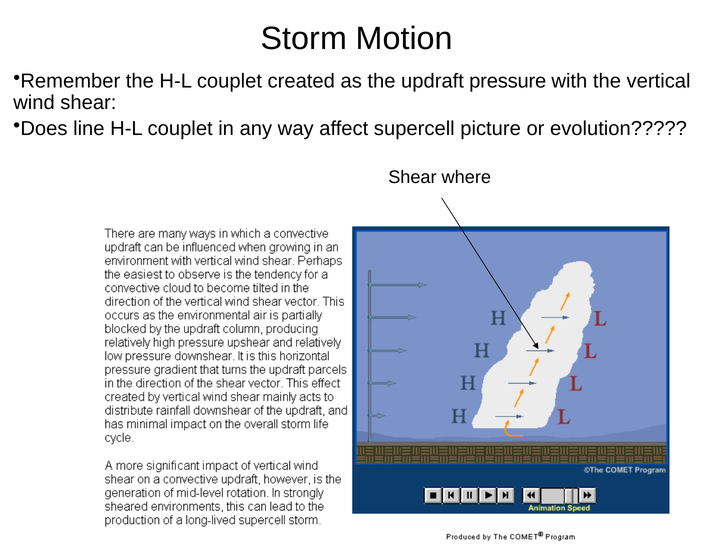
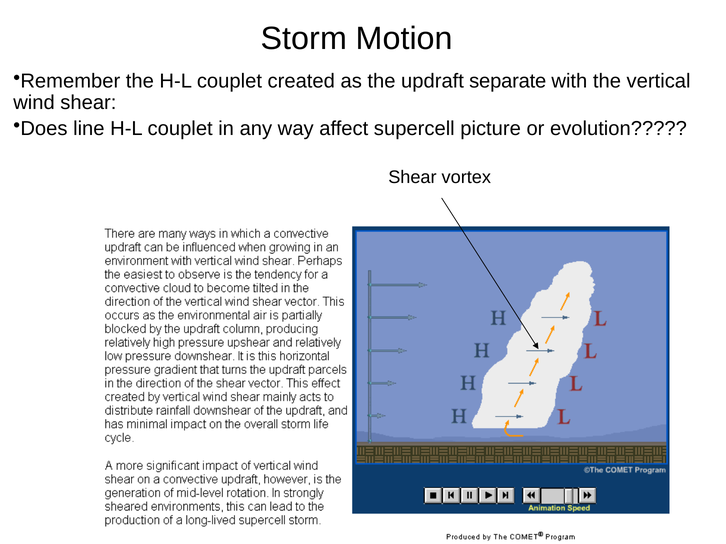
pressure: pressure -> separate
where: where -> vortex
